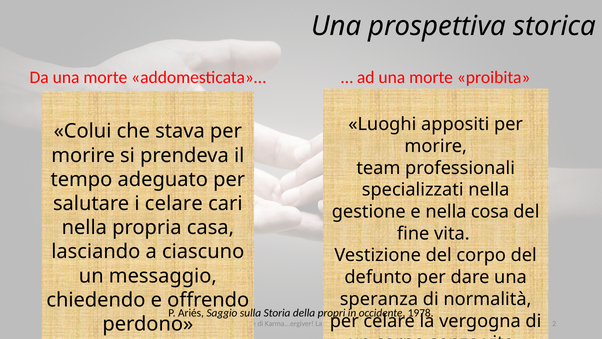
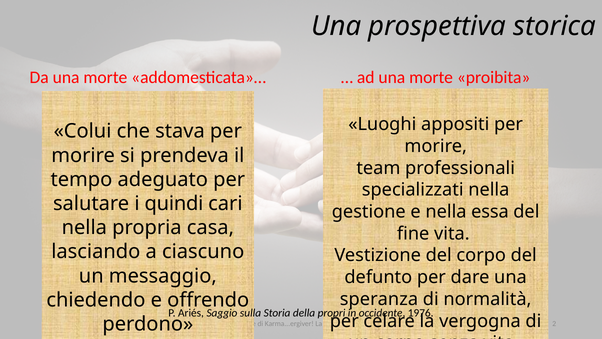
i celare: celare -> quindi
cosa: cosa -> essa
1978: 1978 -> 1976
